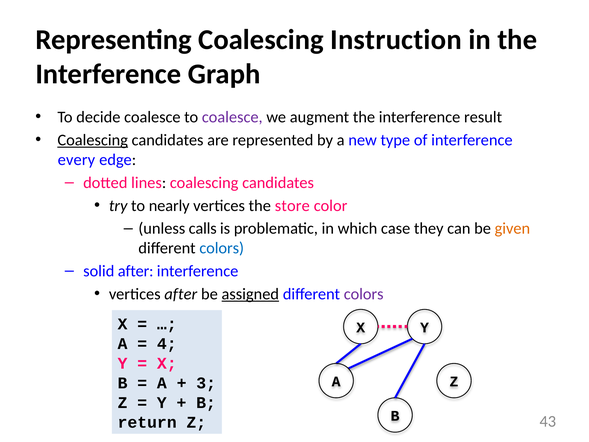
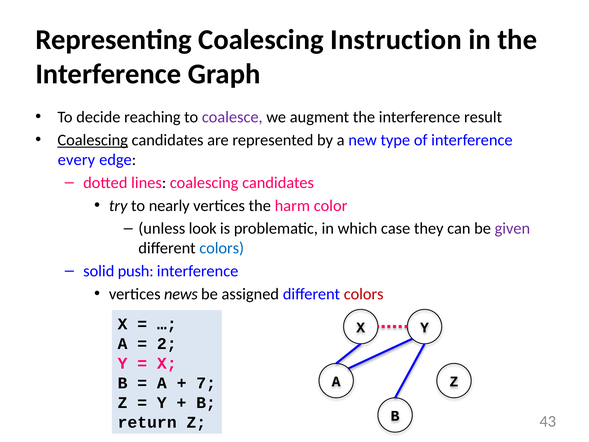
decide coalesce: coalesce -> reaching
store: store -> harm
calls: calls -> look
given colour: orange -> purple
solid after: after -> push
vertices after: after -> news
assigned underline: present -> none
colors at (364, 294) colour: purple -> red
4: 4 -> 2
3: 3 -> 7
